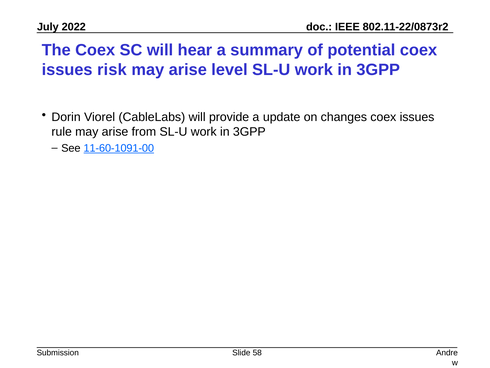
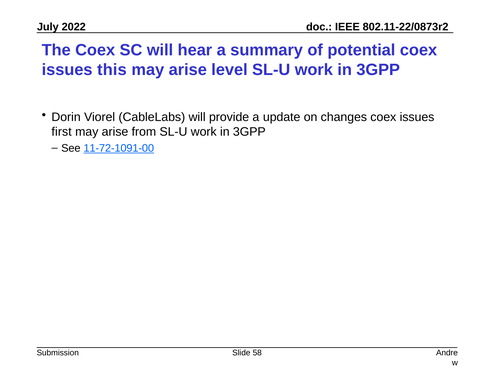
risk: risk -> this
rule: rule -> first
11-60-1091-00: 11-60-1091-00 -> 11-72-1091-00
